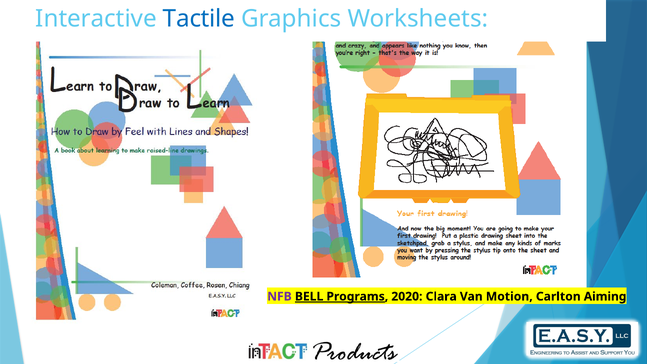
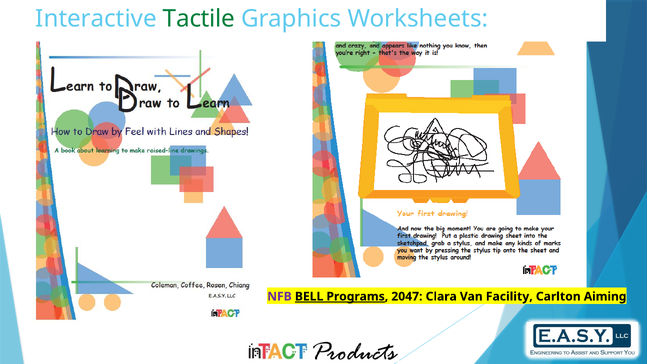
Tactile colour: blue -> green
2020: 2020 -> 2047
Motion: Motion -> Facility
